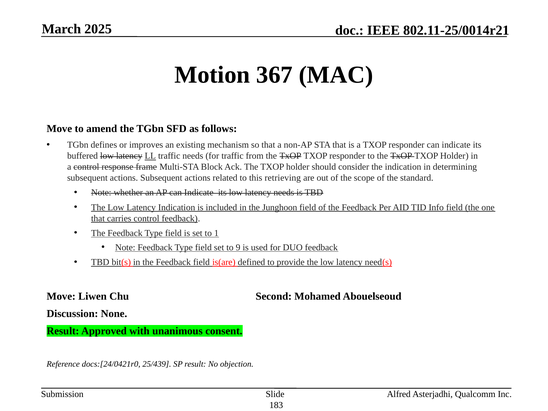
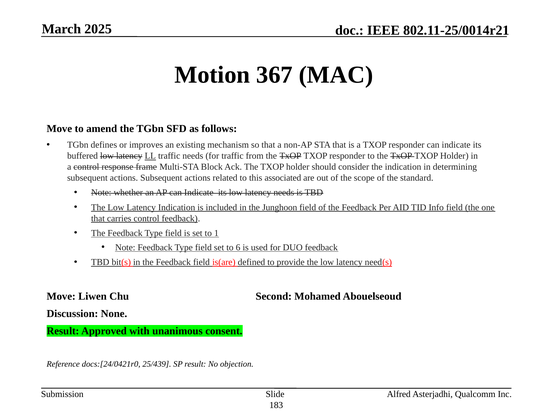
retrieving: retrieving -> associated
9: 9 -> 6
